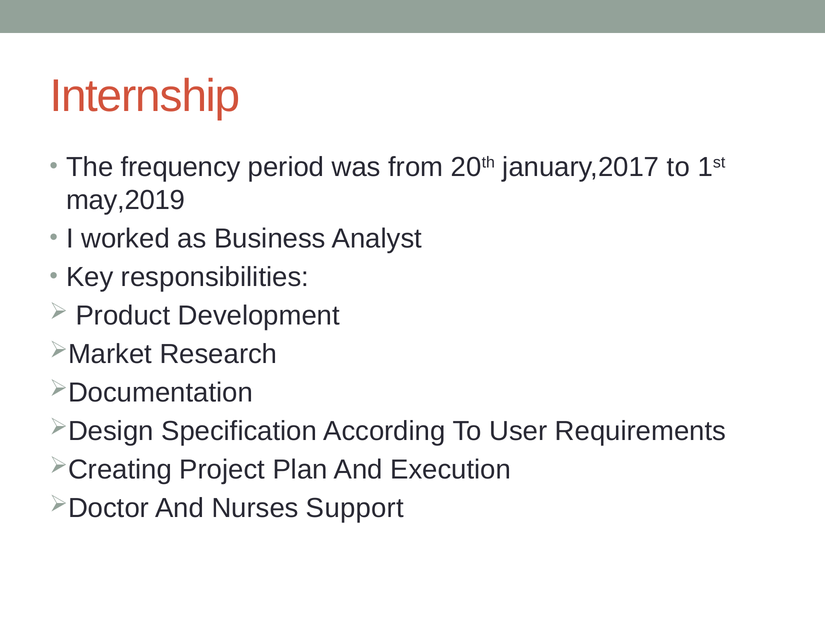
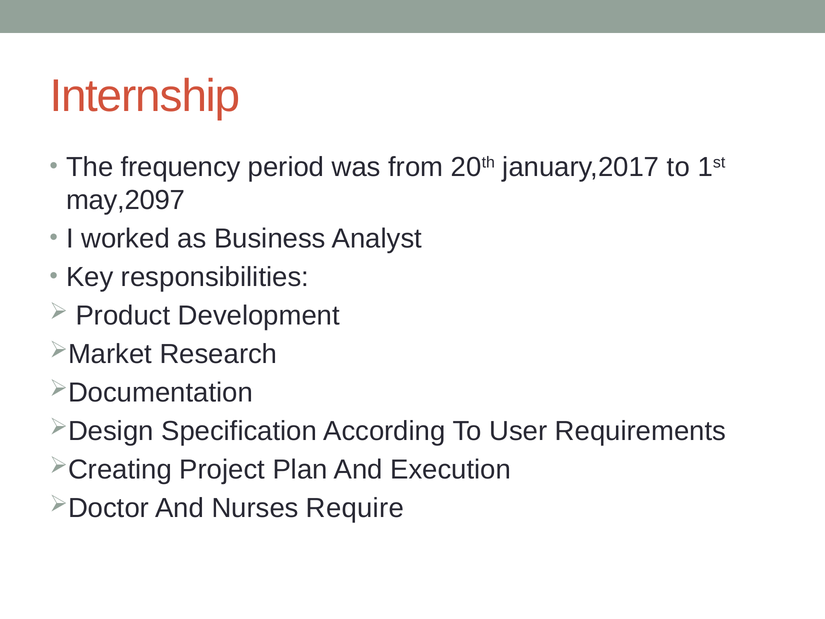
may,2019: may,2019 -> may,2097
Support: Support -> Require
